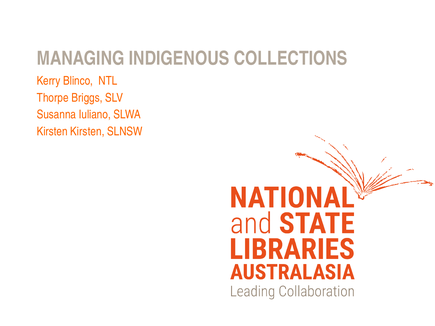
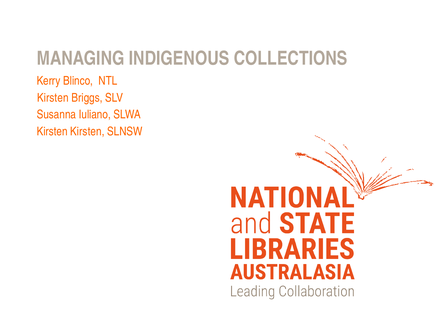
Thorpe at (53, 98): Thorpe -> Kirsten
